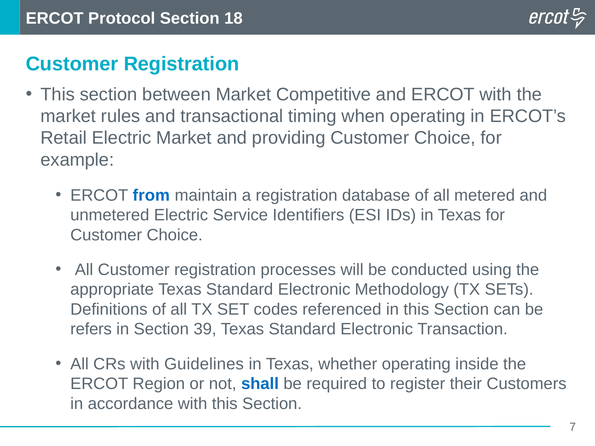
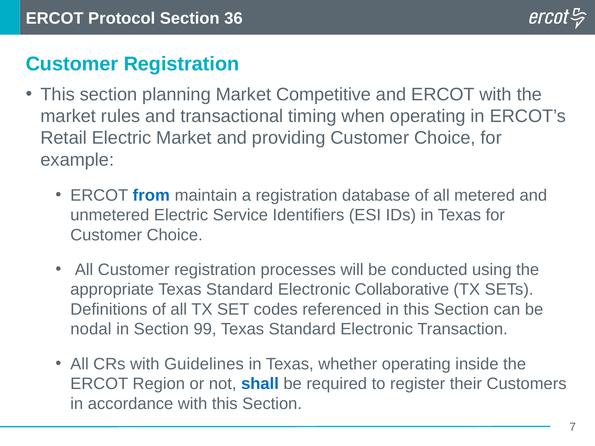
18: 18 -> 36
between: between -> planning
Methodology: Methodology -> Collaborative
refers: refers -> nodal
39: 39 -> 99
